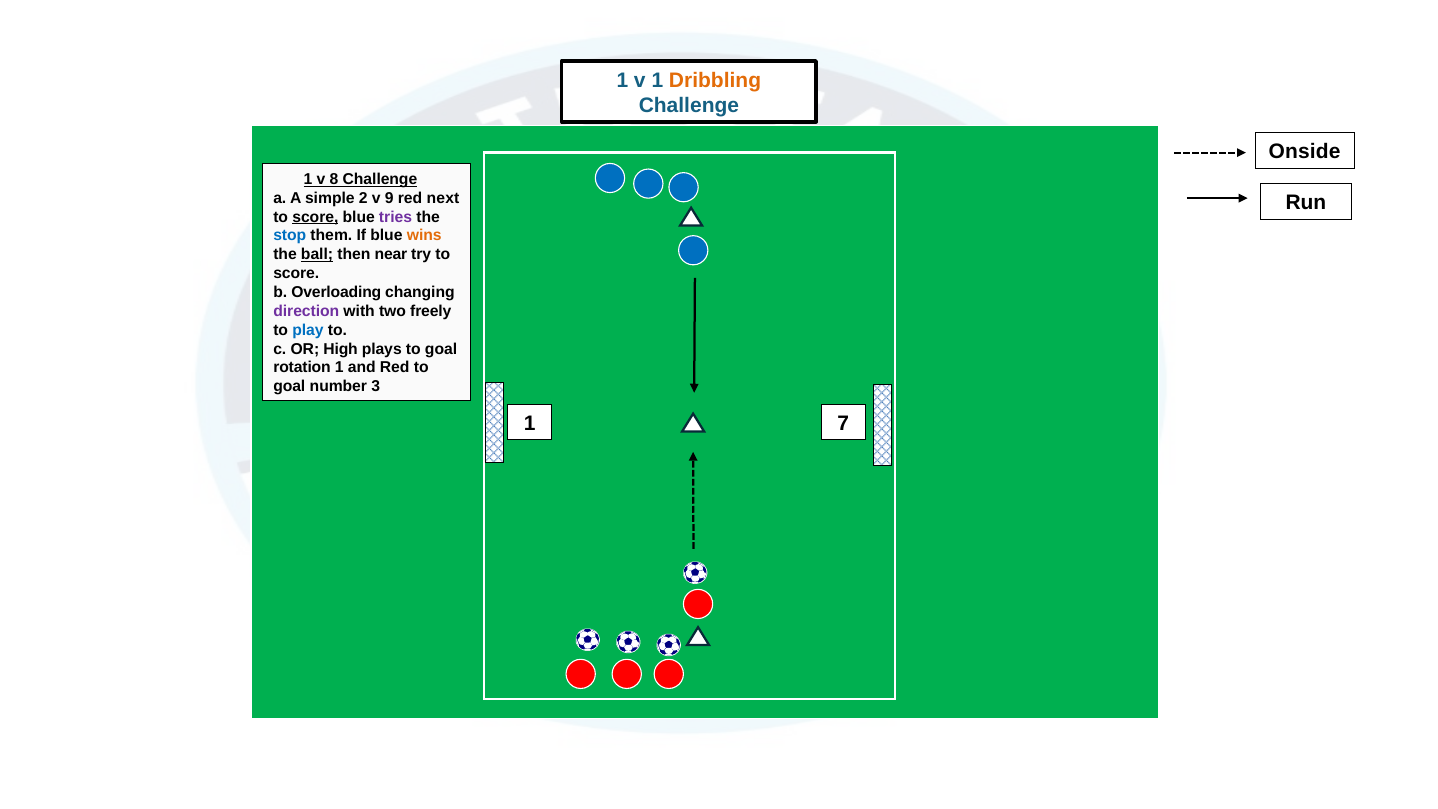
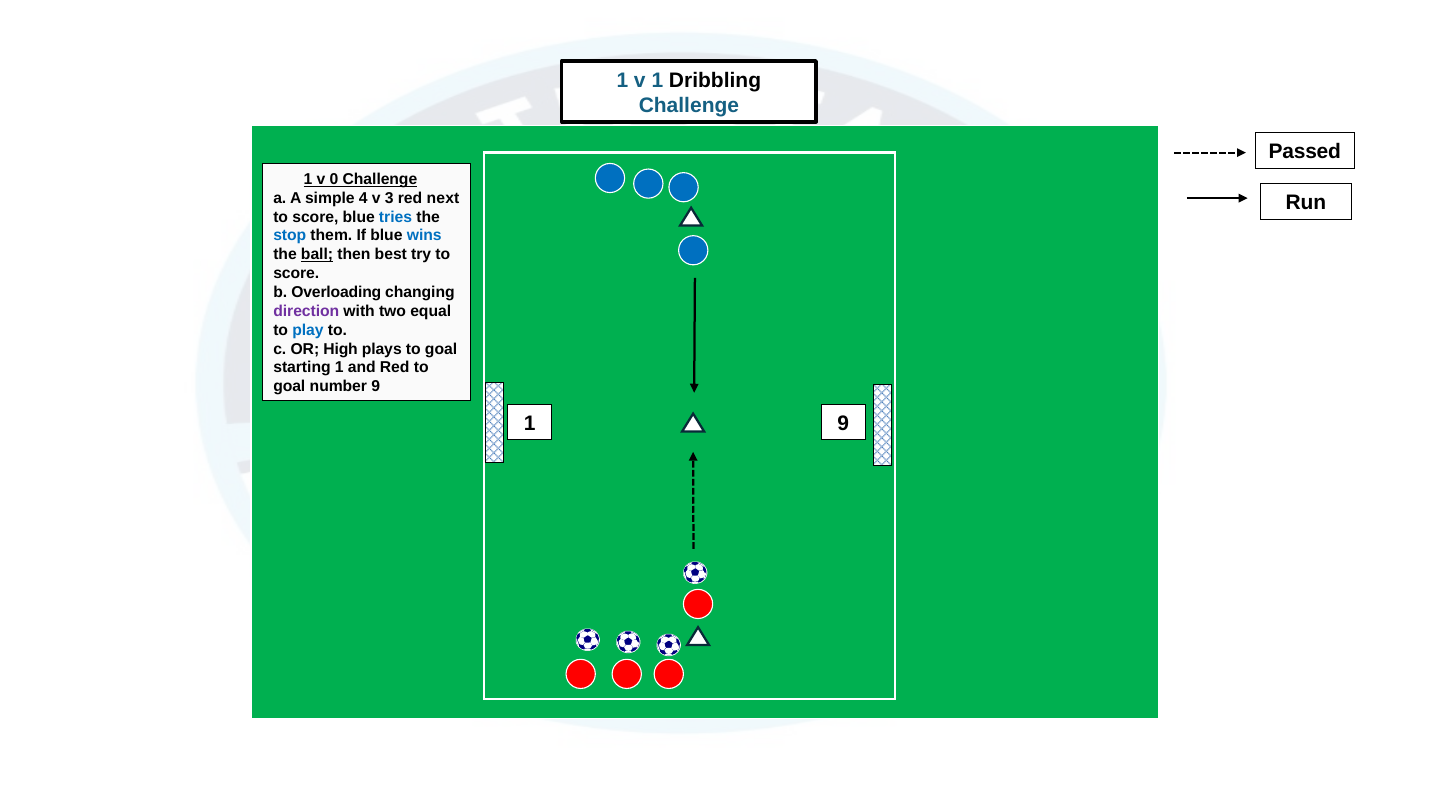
Dribbling colour: orange -> black
Onside: Onside -> Passed
8: 8 -> 0
2: 2 -> 4
9: 9 -> 3
score at (315, 217) underline: present -> none
tries colour: purple -> blue
wins colour: orange -> blue
near: near -> best
freely: freely -> equal
rotation: rotation -> starting
number 3: 3 -> 9
1 7: 7 -> 9
